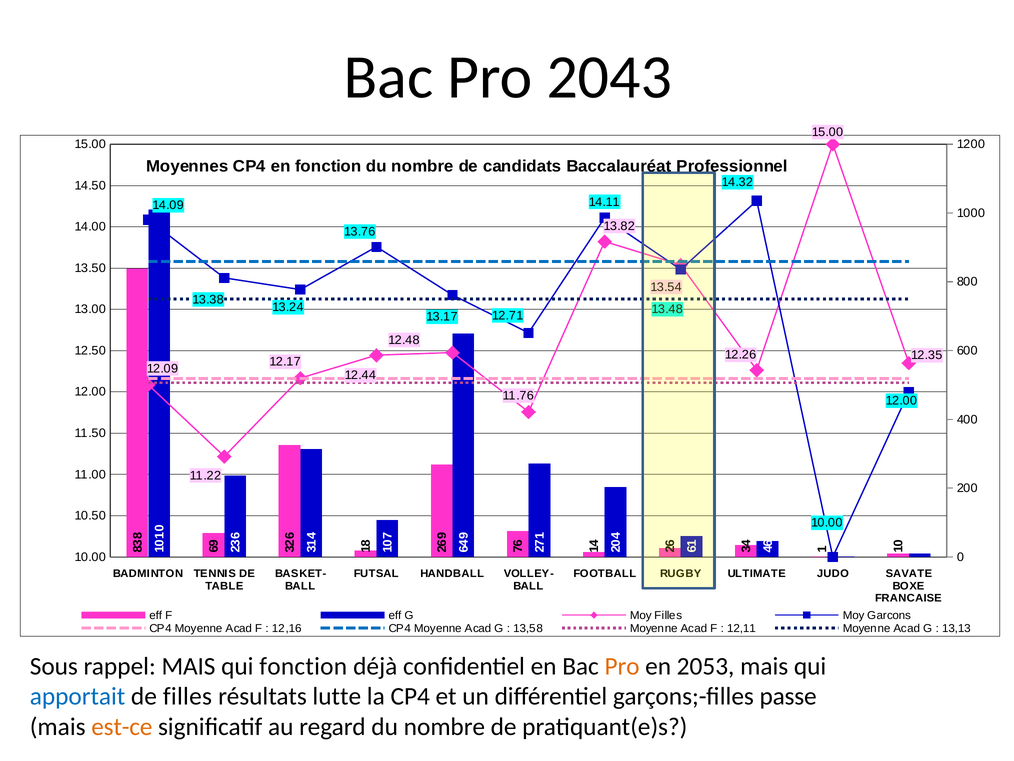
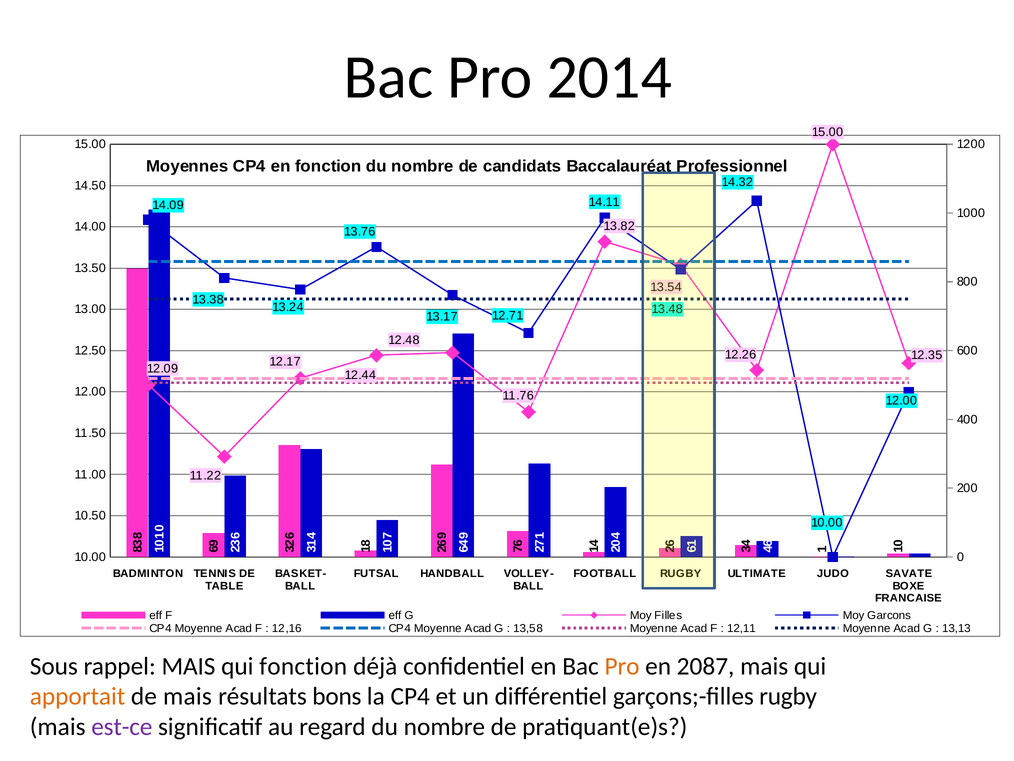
2043: 2043 -> 2014
2053: 2053 -> 2087
apportait colour: blue -> orange
de filles: filles -> mais
lutte: lutte -> bons
garçons;-filles passe: passe -> rugby
est-ce colour: orange -> purple
